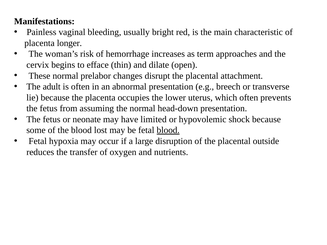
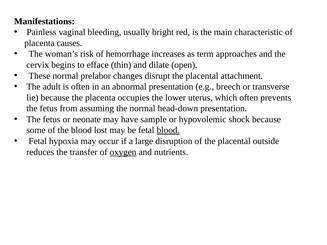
longer: longer -> causes
limited: limited -> sample
oxygen underline: none -> present
